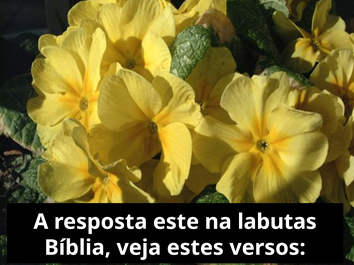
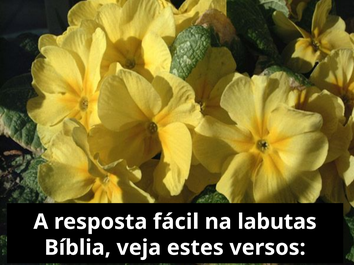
este: este -> fácil
